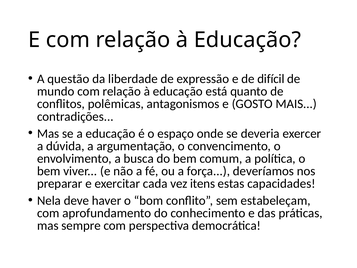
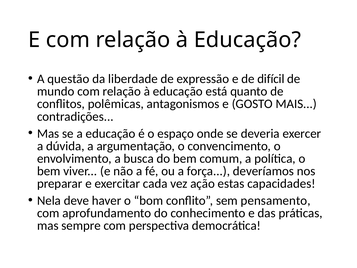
itens: itens -> ação
estabeleçam: estabeleçam -> pensamento
